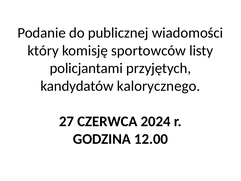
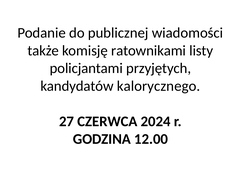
który: który -> także
sportowców: sportowców -> ratownikami
